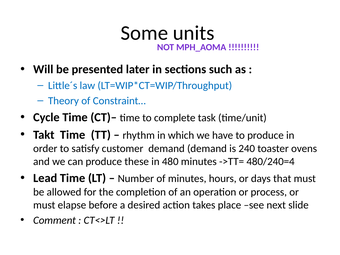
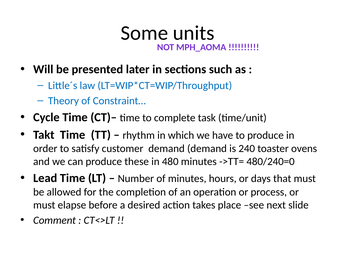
480/240=4: 480/240=4 -> 480/240=0
